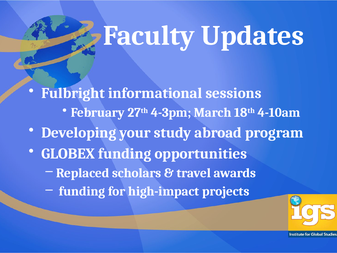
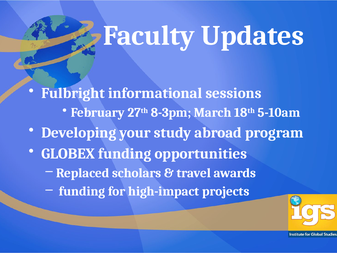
4-3pm: 4-3pm -> 8-3pm
4-10am: 4-10am -> 5-10am
